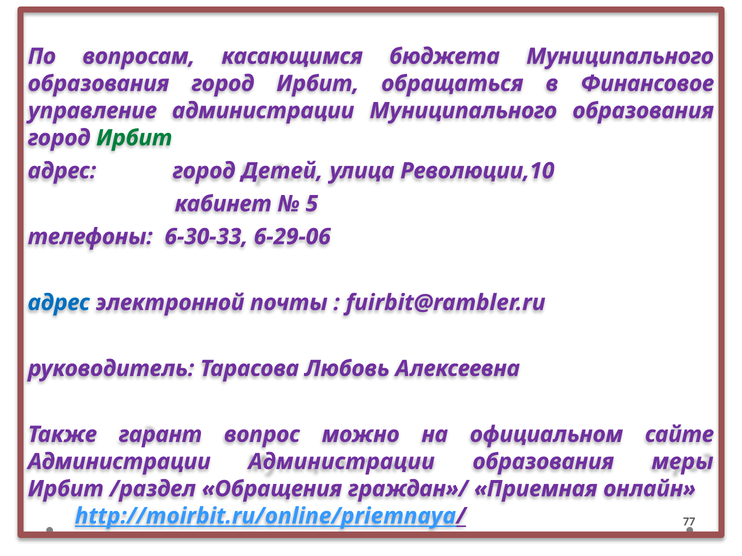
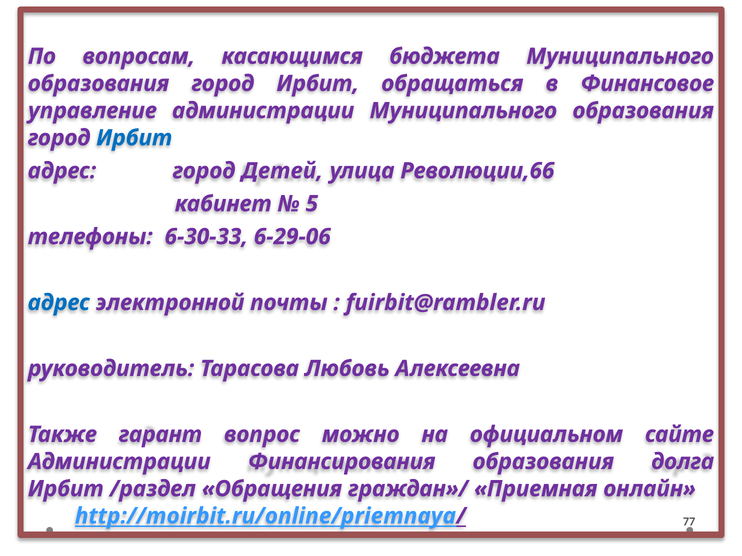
Ирбит at (134, 138) colour: green -> blue
Революции,10: Революции,10 -> Революции,66
Администрации Администрации: Администрации -> Финансирования
меры: меры -> долга
